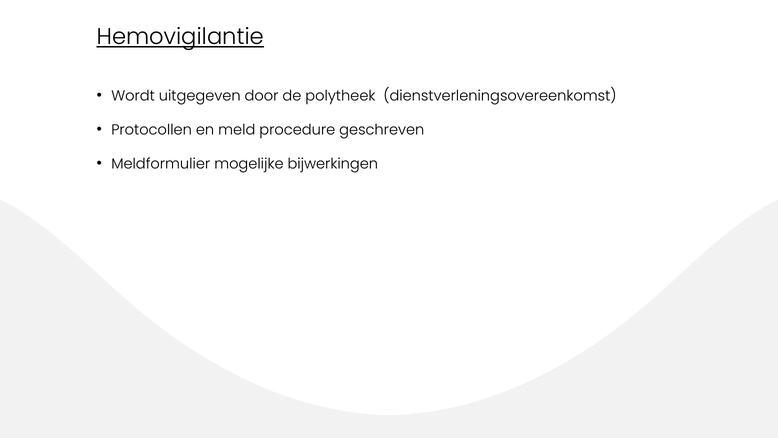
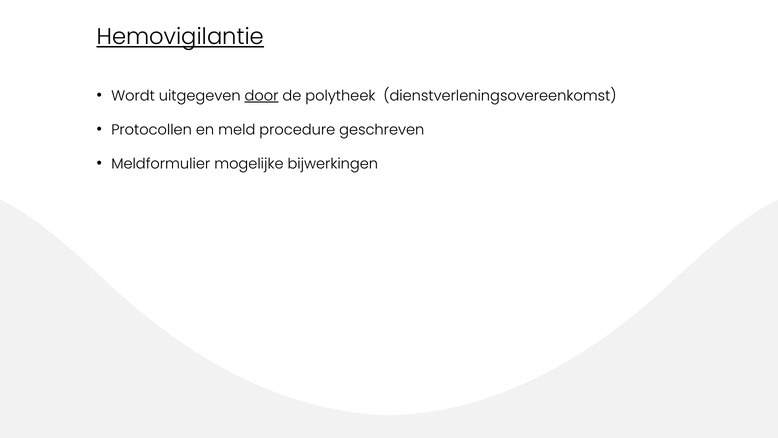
door underline: none -> present
